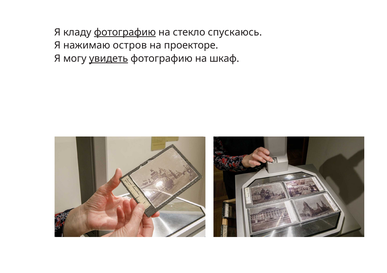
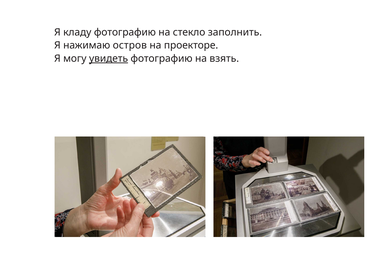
фотографию at (125, 32) underline: present -> none
спускаюсь: спускаюсь -> заполнить
шкаф: шкаф -> взять
